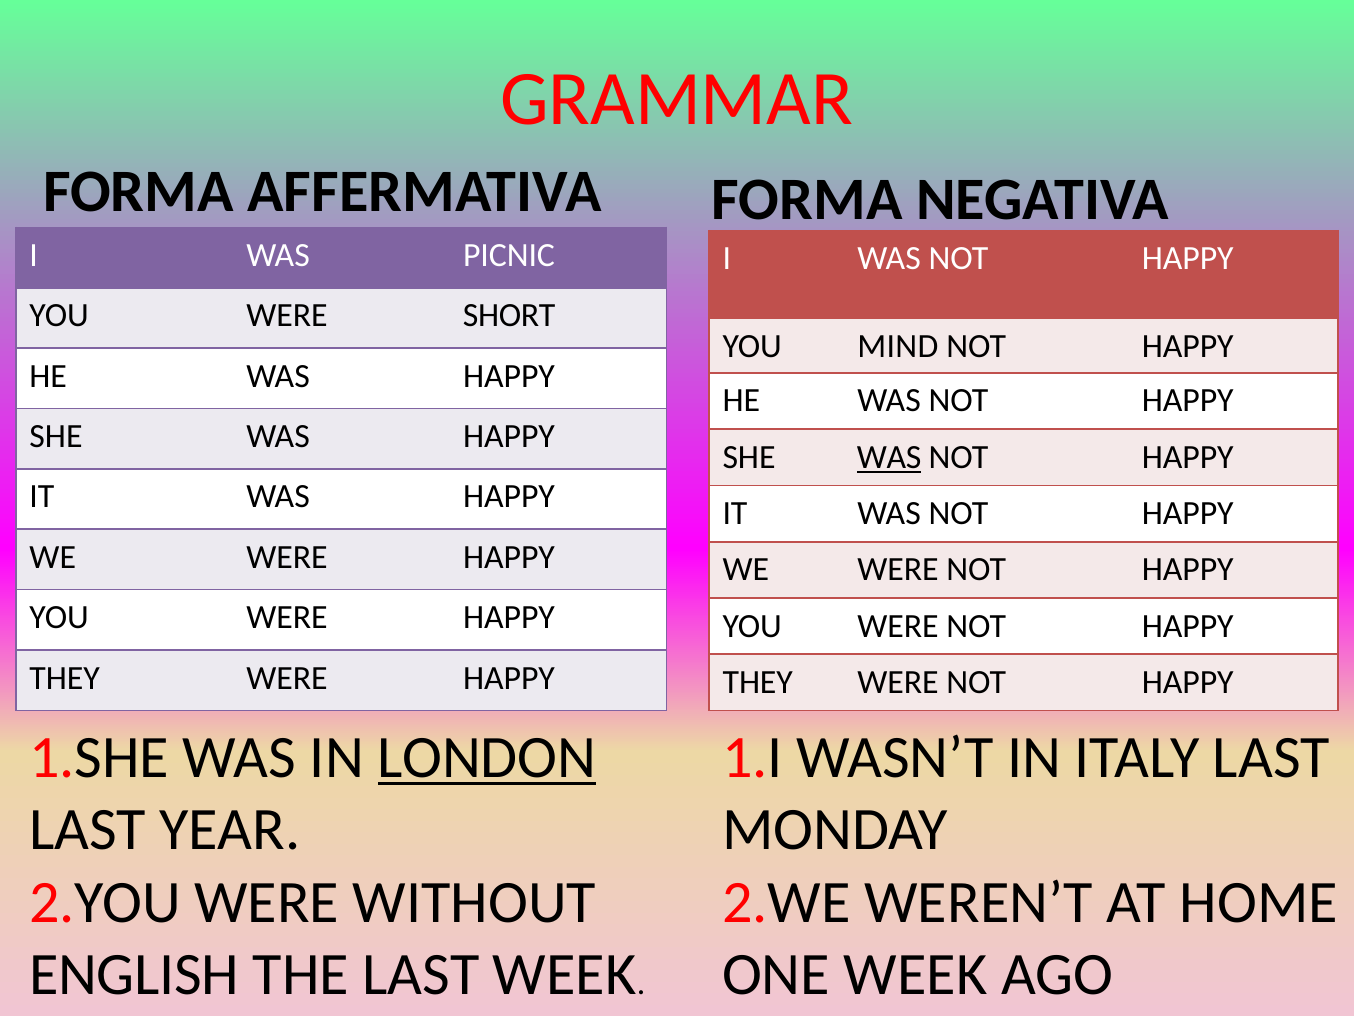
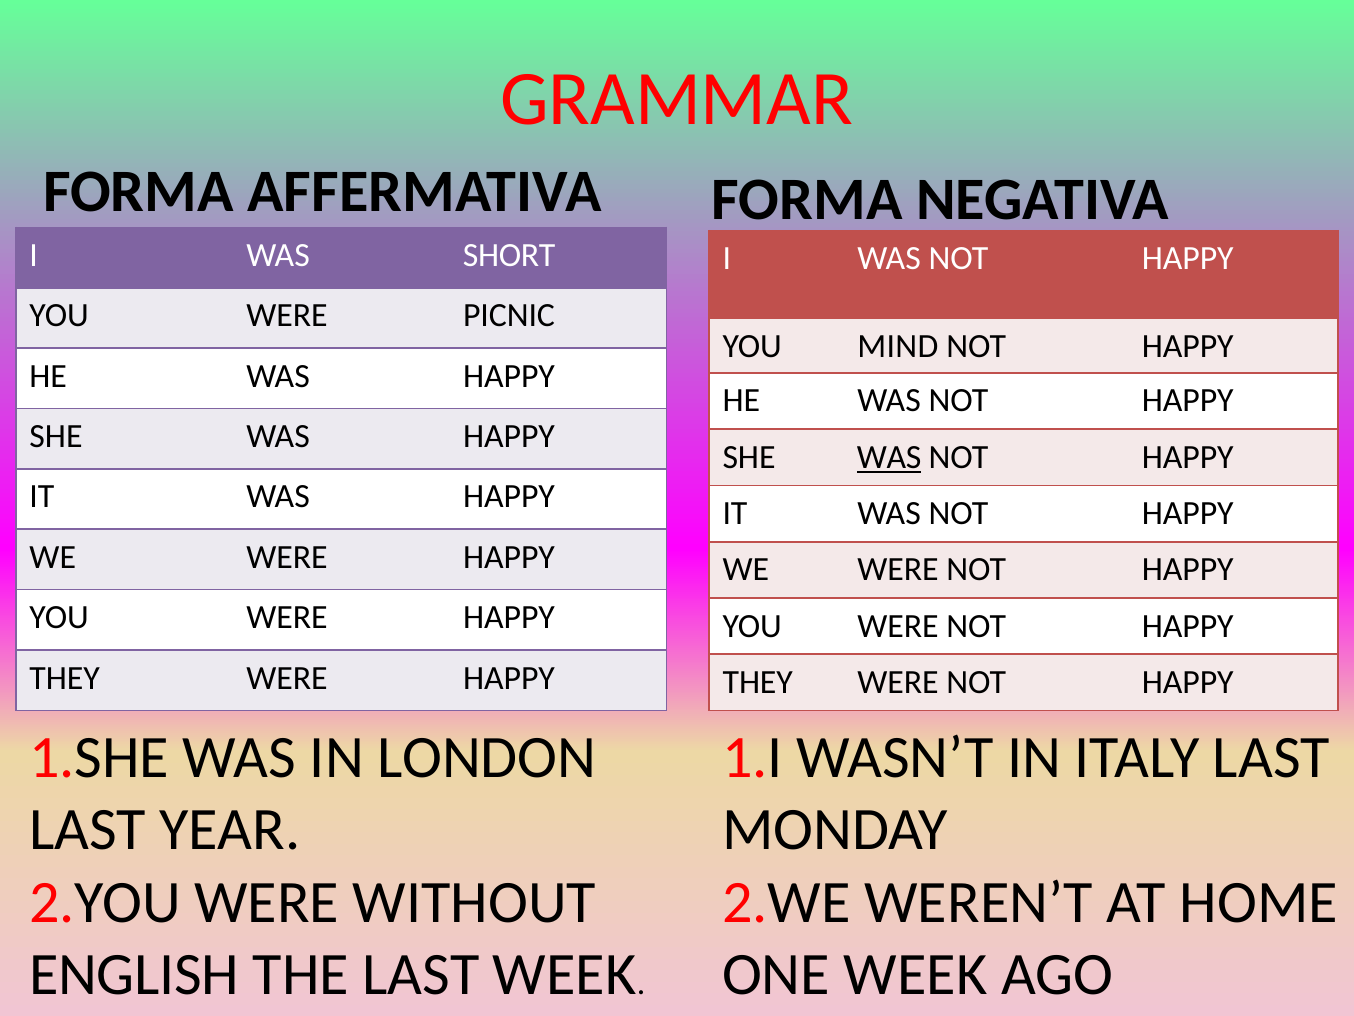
PICNIC: PICNIC -> SHORT
SHORT: SHORT -> PICNIC
LONDON underline: present -> none
